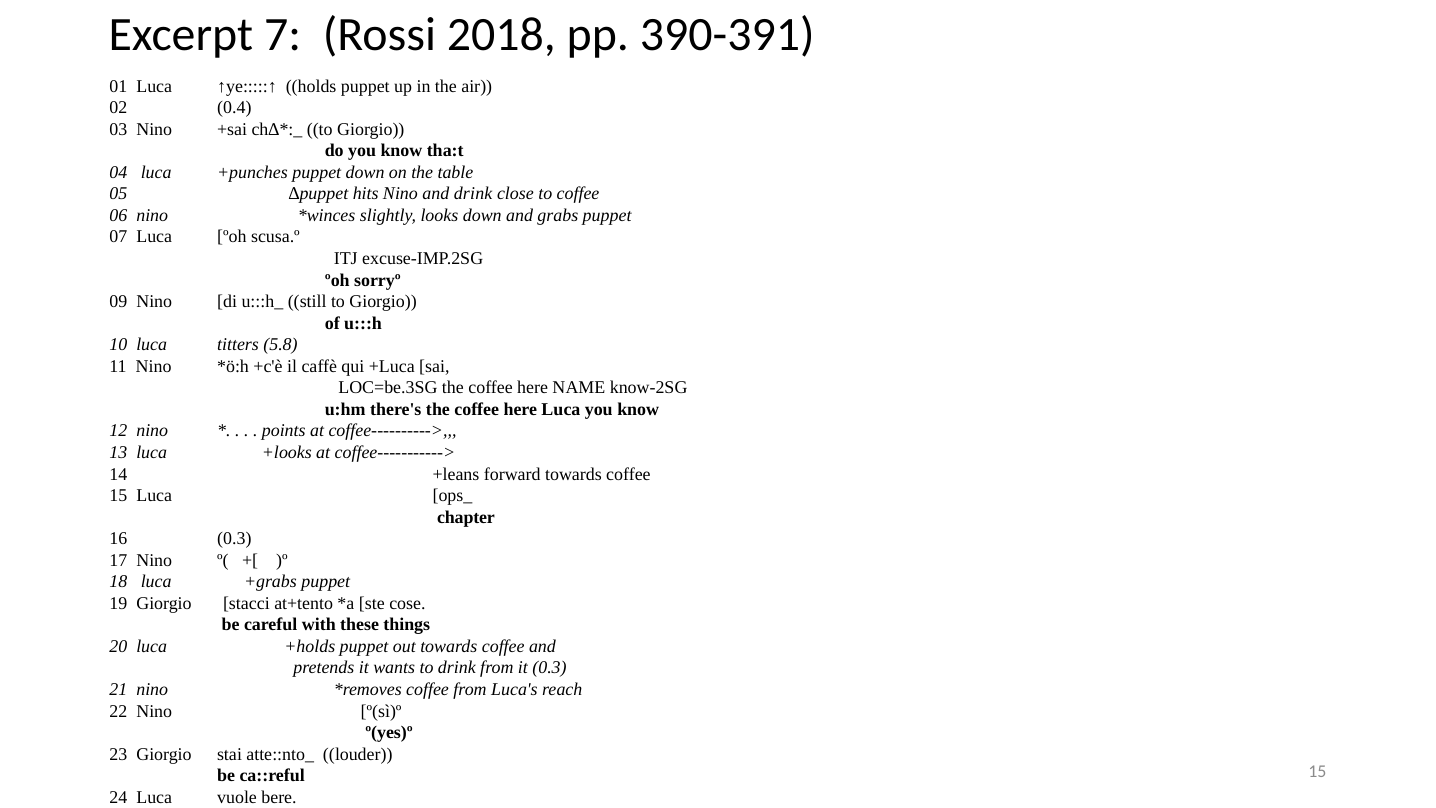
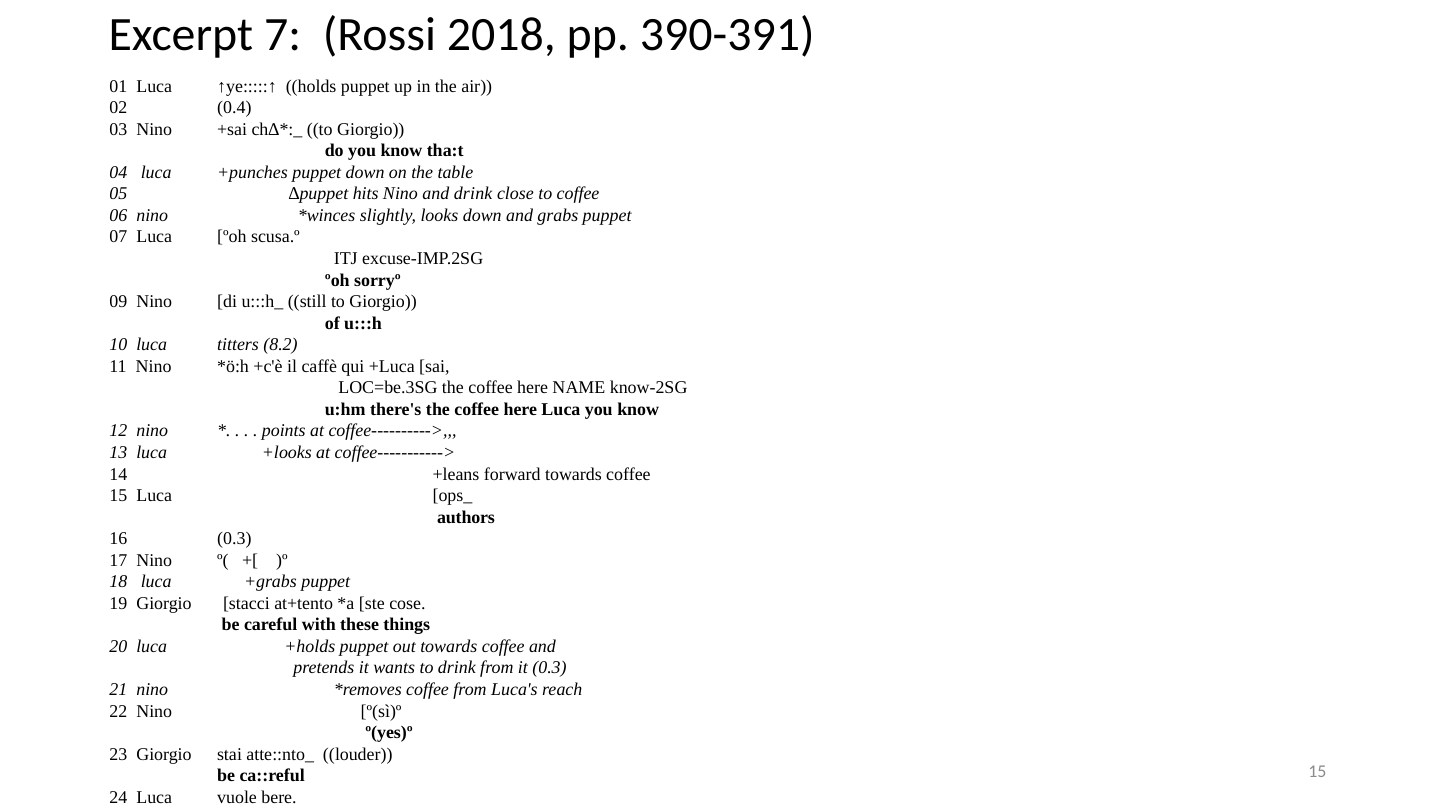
5.8: 5.8 -> 8.2
chapter: chapter -> authors
